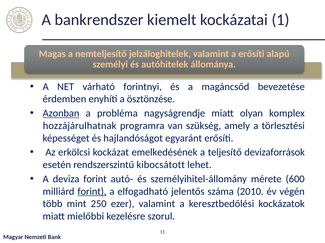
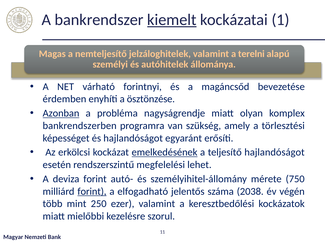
kiemelt underline: none -> present
a erősíti: erősíti -> terelni
hozzájárulhatnak: hozzájárulhatnak -> bankrendszerben
emelkedésének underline: none -> present
teljesítő devizaforrások: devizaforrások -> hajlandóságot
kibocsátott: kibocsátott -> megfelelési
600: 600 -> 750
2010: 2010 -> 2038
